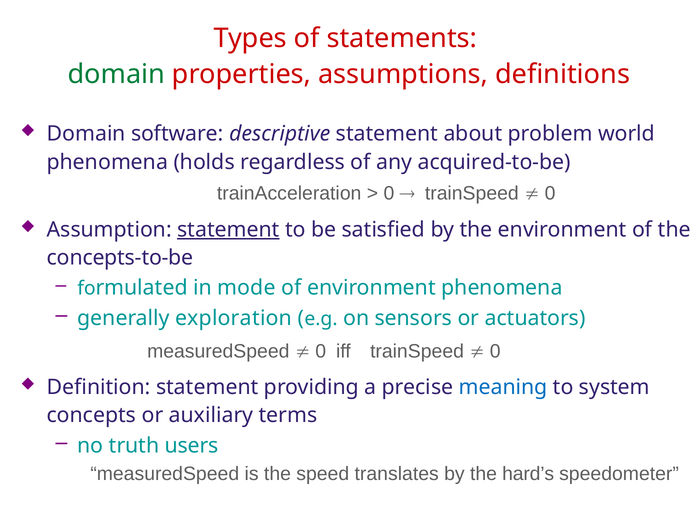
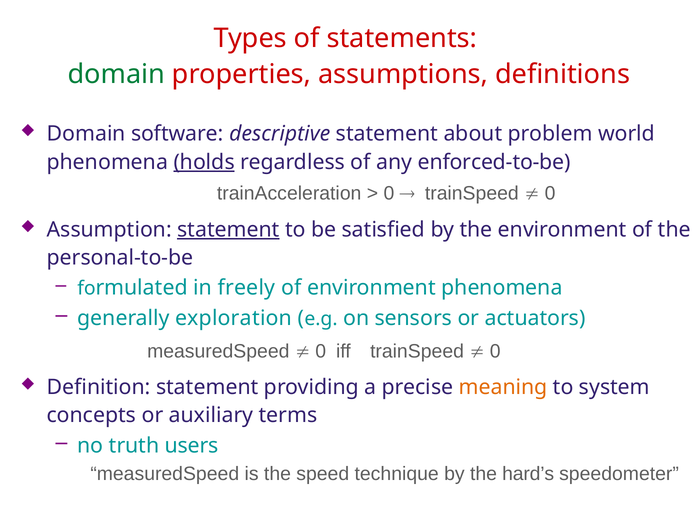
holds underline: none -> present
acquired-to-be: acquired-to-be -> enforced-to-be
concepts-to-be: concepts-to-be -> personal-to-be
mode: mode -> freely
meaning colour: blue -> orange
translates: translates -> technique
